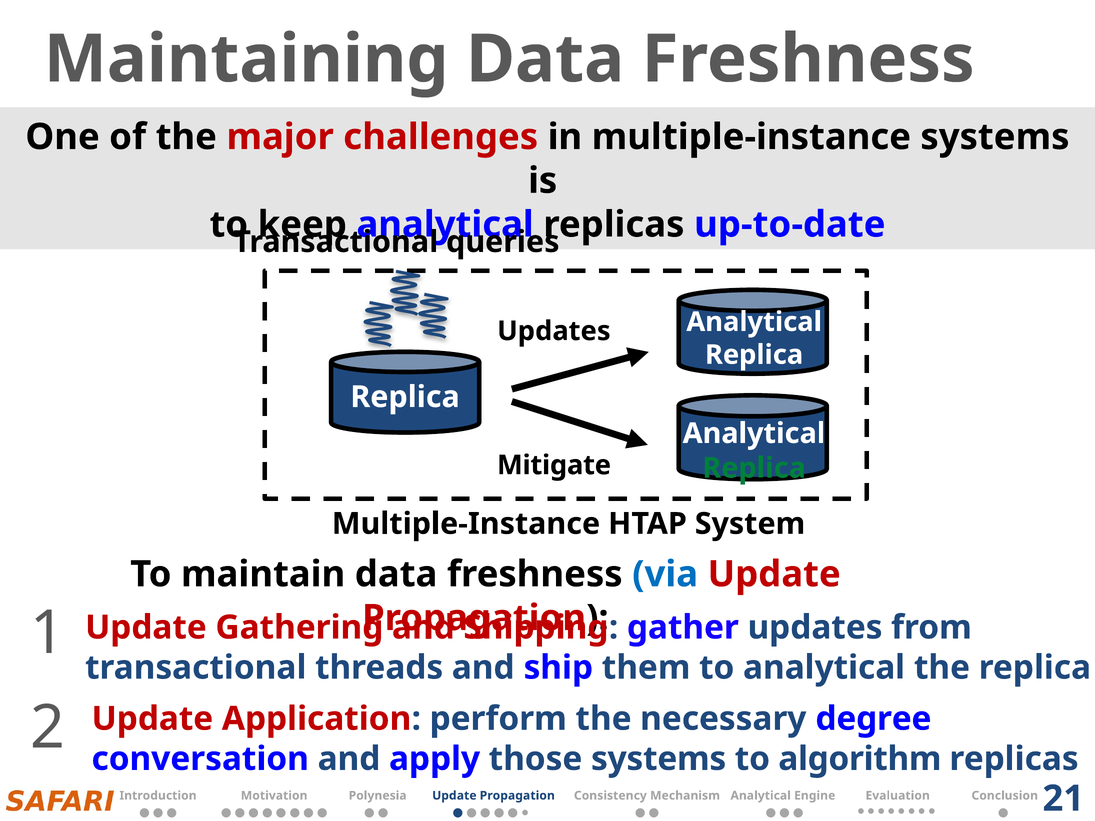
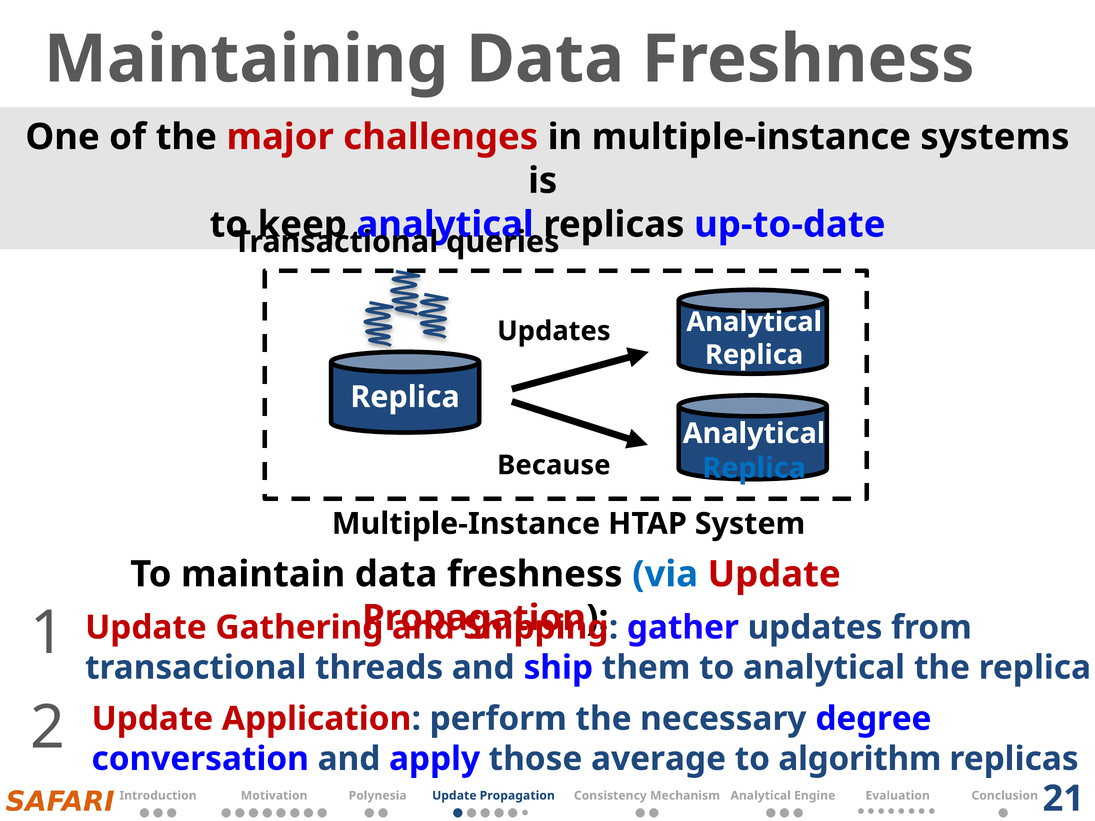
Mitigate: Mitigate -> Because
Replica at (754, 468) colour: green -> blue
those systems: systems -> average
